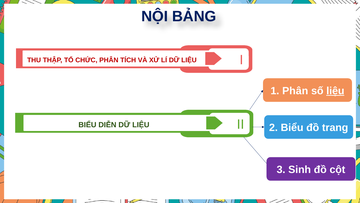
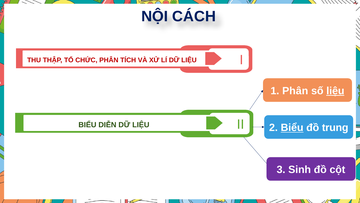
BẢNG: BẢNG -> CÁCH
Biểu at (292, 127) underline: none -> present
trang: trang -> trung
